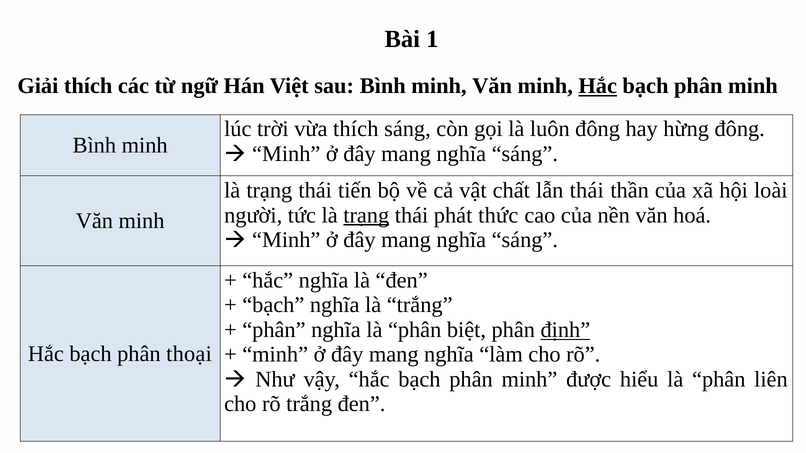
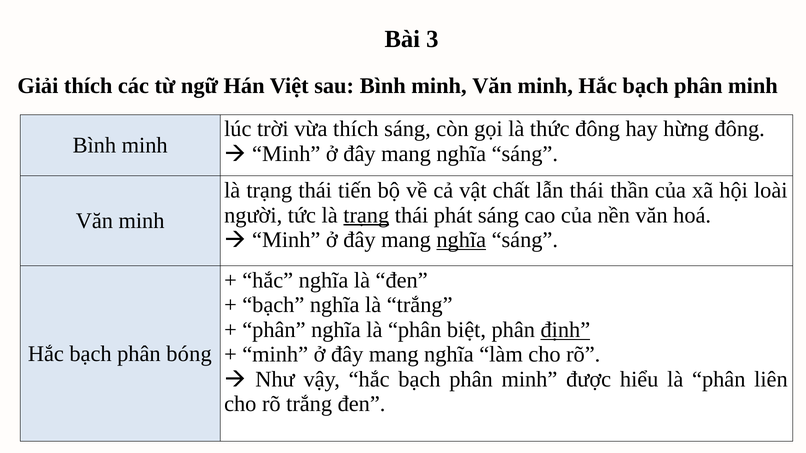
1: 1 -> 3
Hắc at (598, 86) underline: present -> none
luôn: luôn -> thức
phát thức: thức -> sáng
nghĩa at (461, 240) underline: none -> present
thoại: thoại -> bóng
